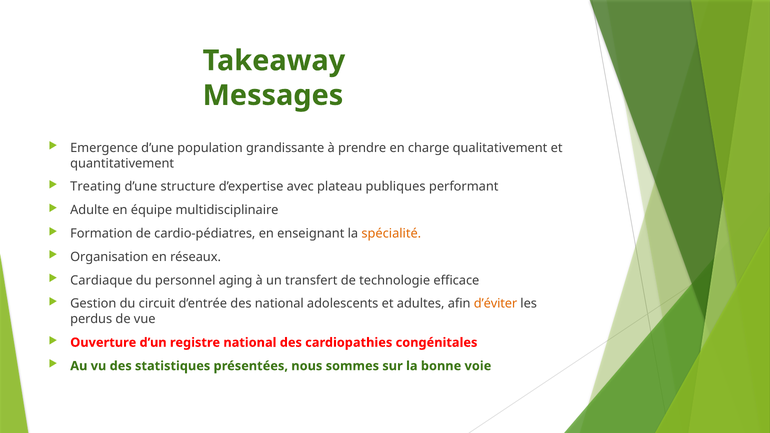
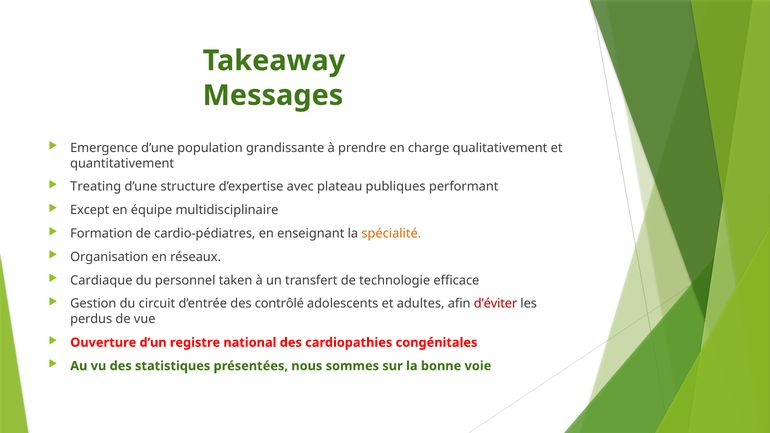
Adulte: Adulte -> Except
aging: aging -> taken
des national: national -> contrôlé
d’éviter colour: orange -> red
